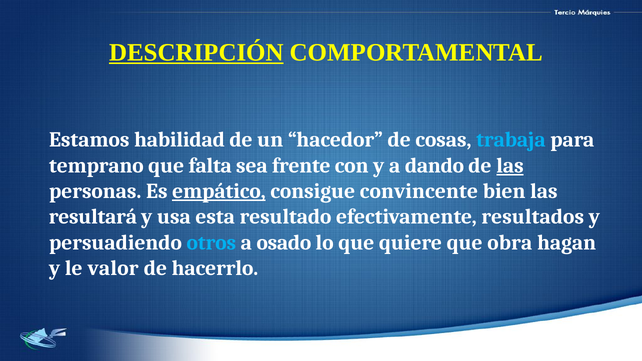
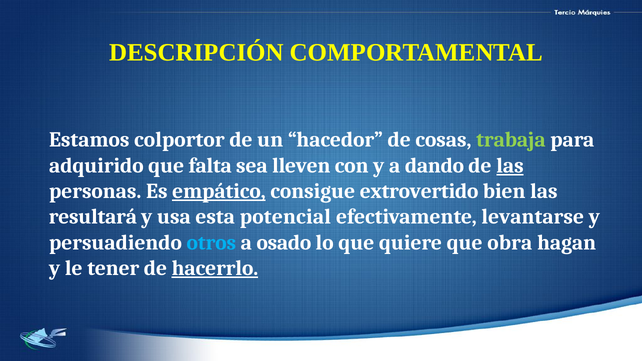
DESCRIPCIÓN underline: present -> none
habilidad: habilidad -> colportor
trabaja colour: light blue -> light green
temprano: temprano -> adquirido
frente: frente -> lleven
convincente: convincente -> extrovertido
resultado: resultado -> potencial
resultados: resultados -> levantarse
valor: valor -> tener
hacerrlo underline: none -> present
